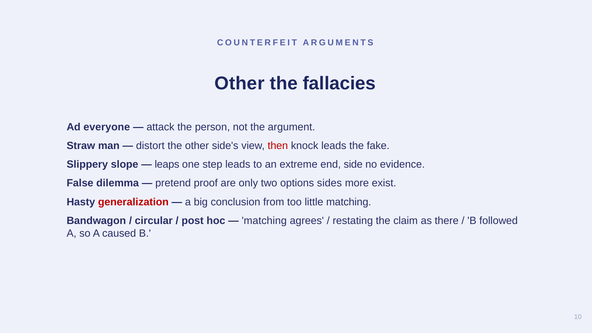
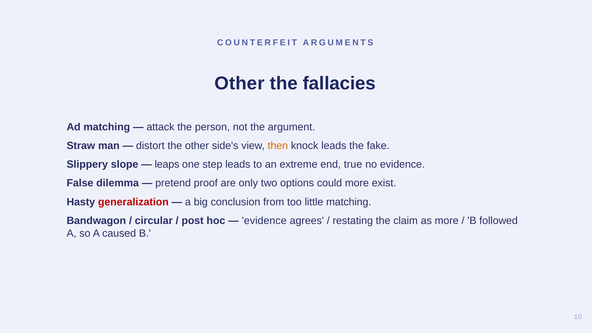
Ad everyone: everyone -> matching
then colour: red -> orange
side: side -> true
sides: sides -> could
matching at (264, 221): matching -> evidence
as there: there -> more
